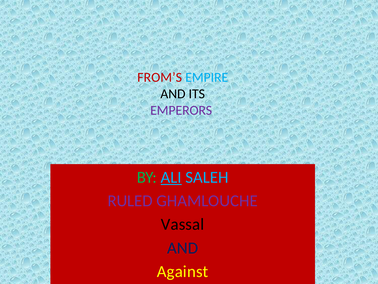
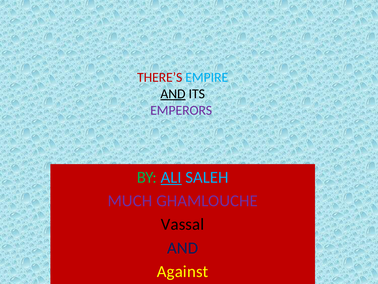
FROM’S: FROM’S -> THERE’S
AND at (173, 94) underline: none -> present
RULED: RULED -> MUCH
